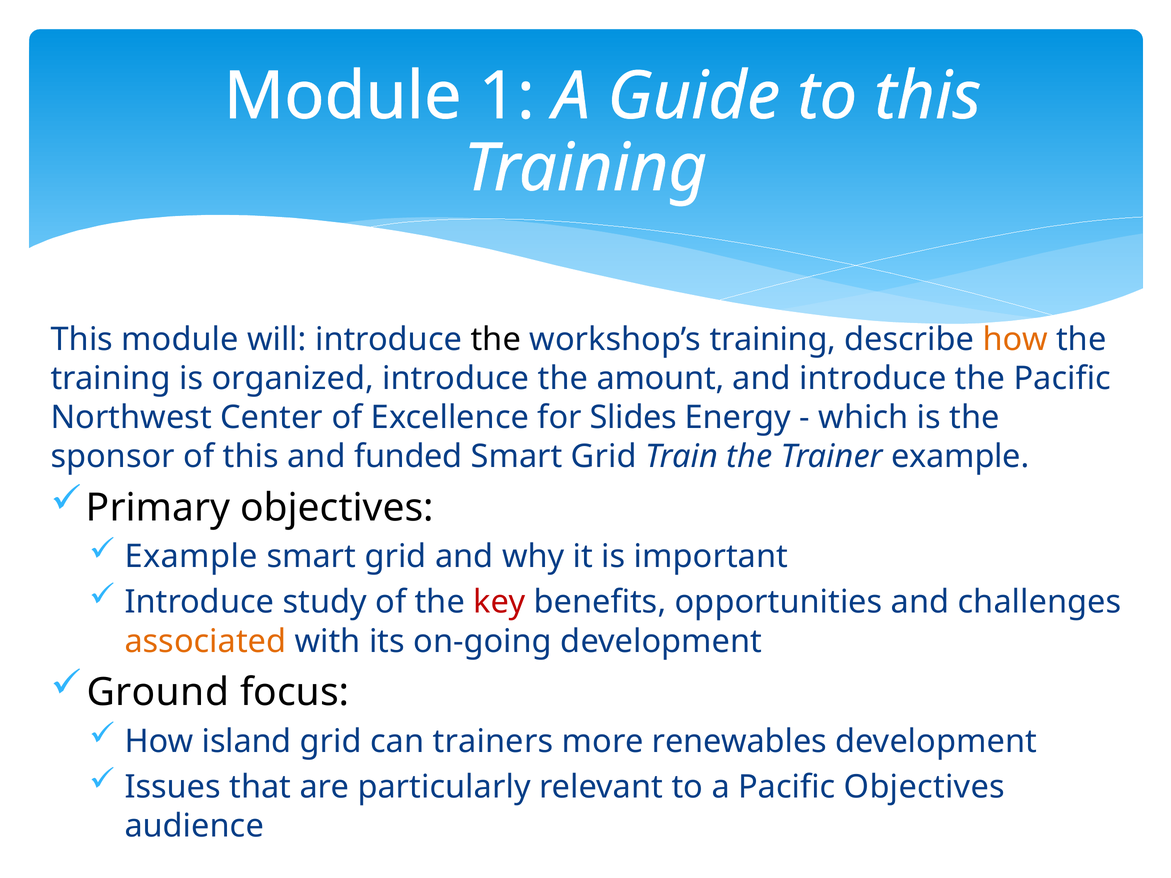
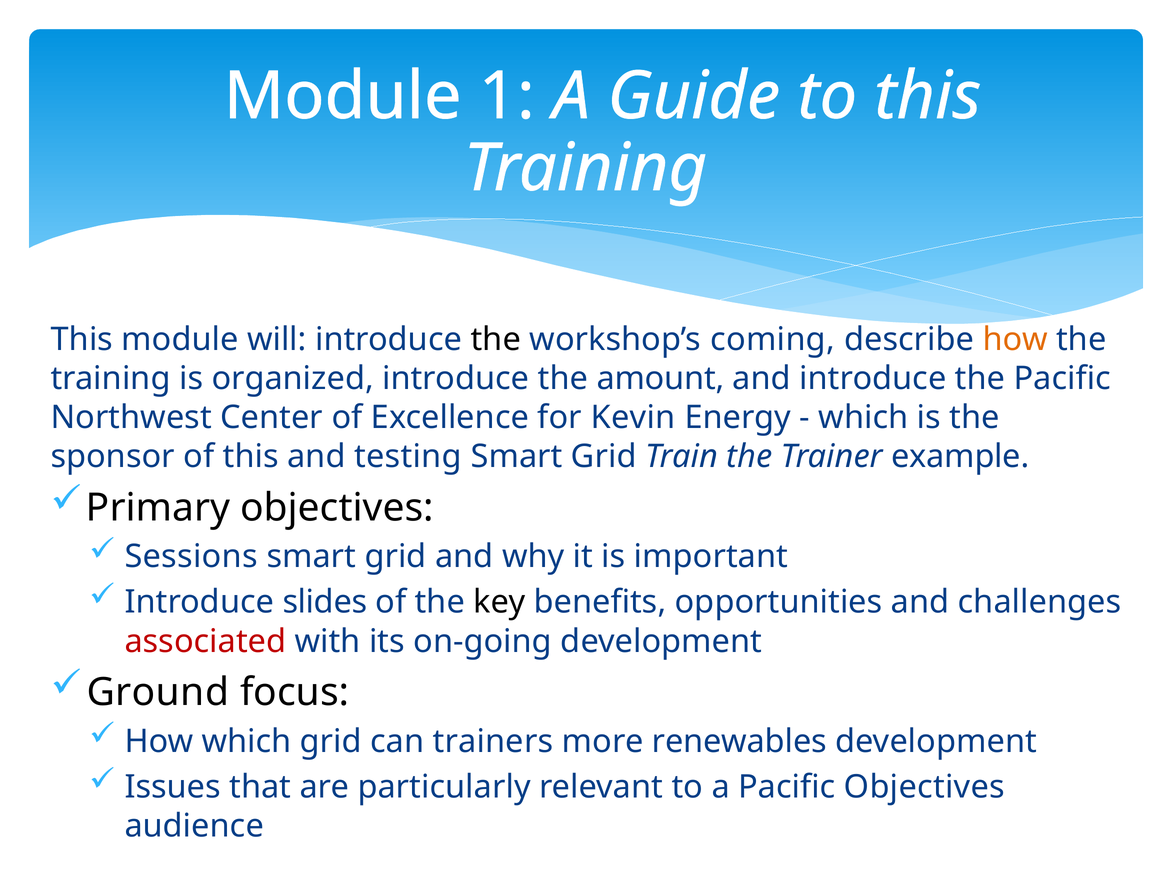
workshop’s training: training -> coming
Slides: Slides -> Kevin
funded: funded -> testing
Example at (191, 557): Example -> Sessions
study: study -> slides
key colour: red -> black
associated colour: orange -> red
How island: island -> which
